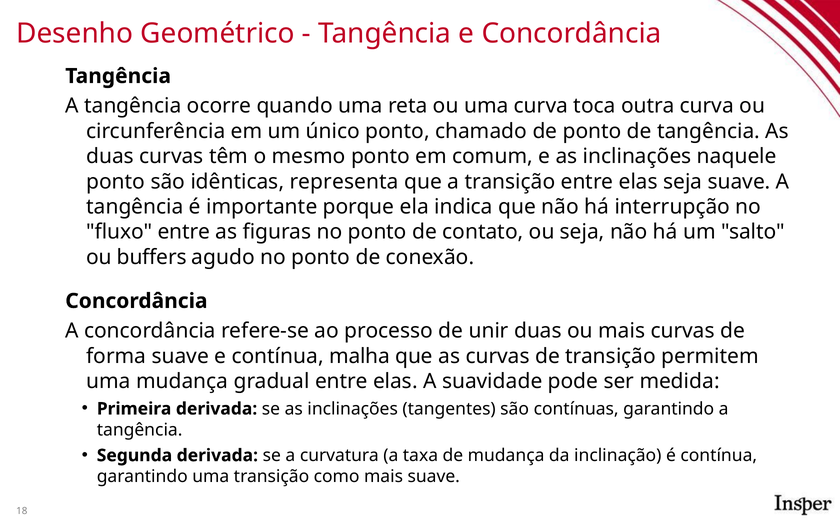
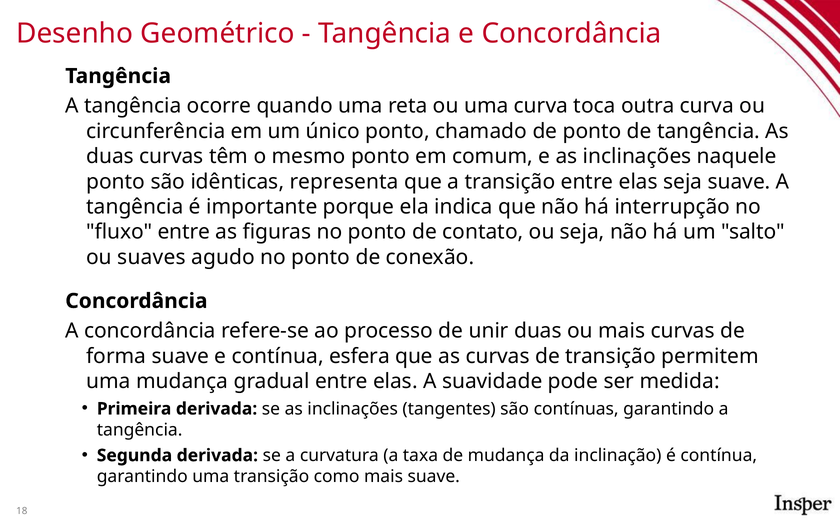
buffers: buffers -> suaves
malha: malha -> esfera
